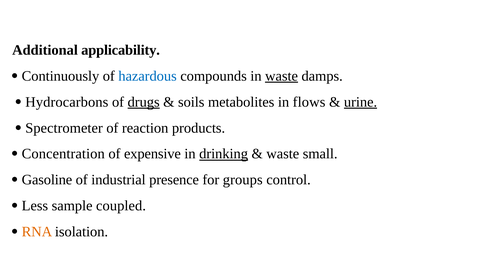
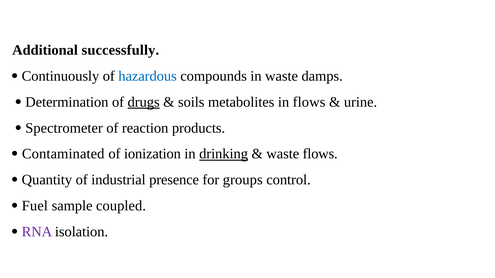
applicability: applicability -> successfully
waste at (282, 76) underline: present -> none
Hydrocarbons: Hydrocarbons -> Determination
urine underline: present -> none
Concentration: Concentration -> Contaminated
expensive: expensive -> ionization
waste small: small -> flows
Gasoline: Gasoline -> Quantity
Less: Less -> Fuel
RNA colour: orange -> purple
